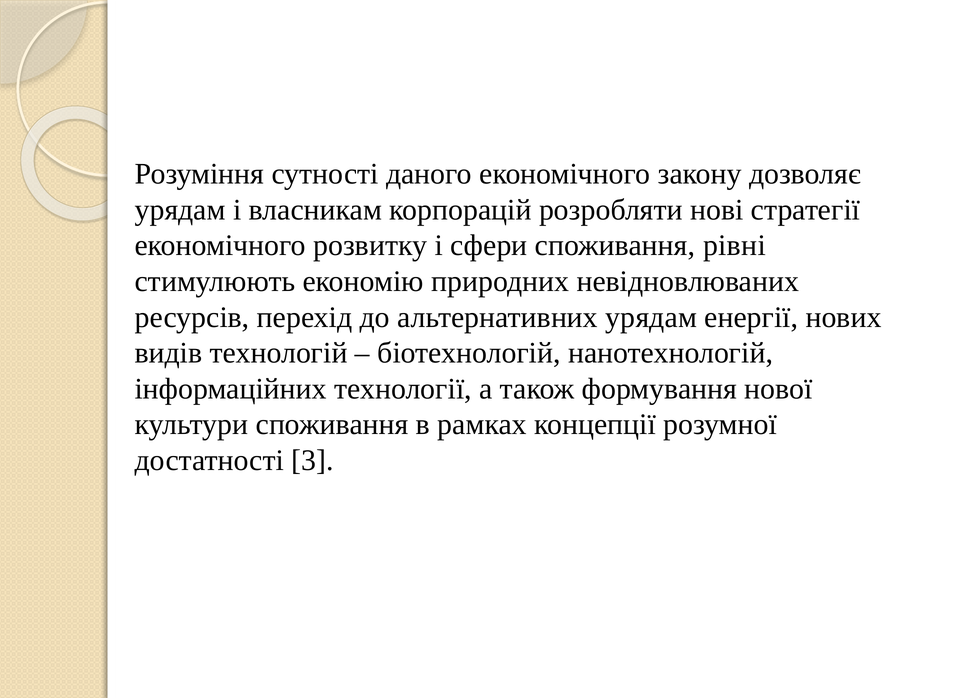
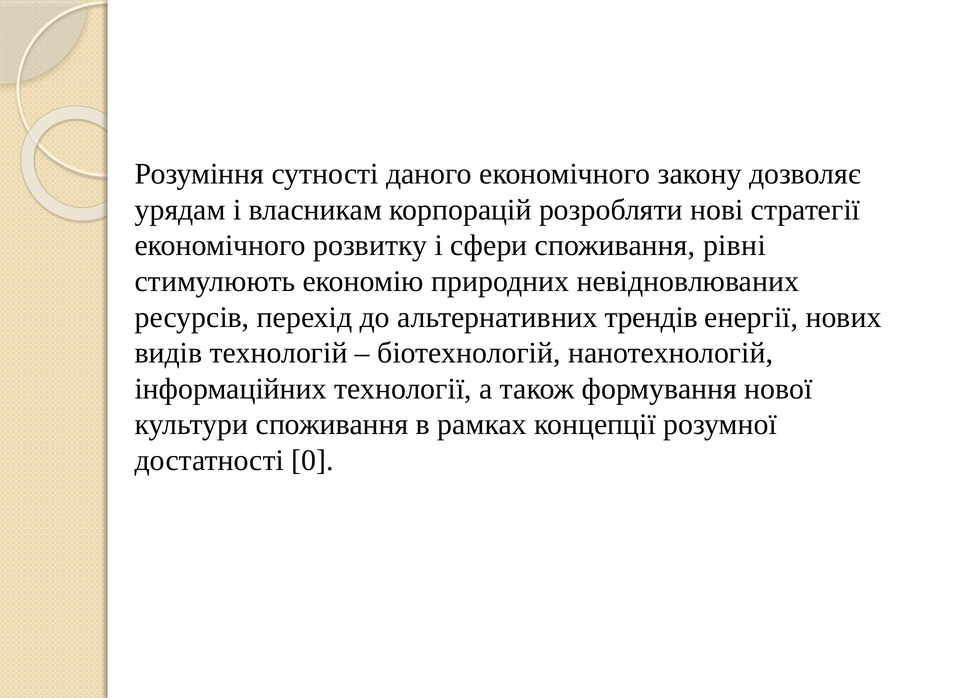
альтернативних урядам: урядам -> трендів
3: 3 -> 0
